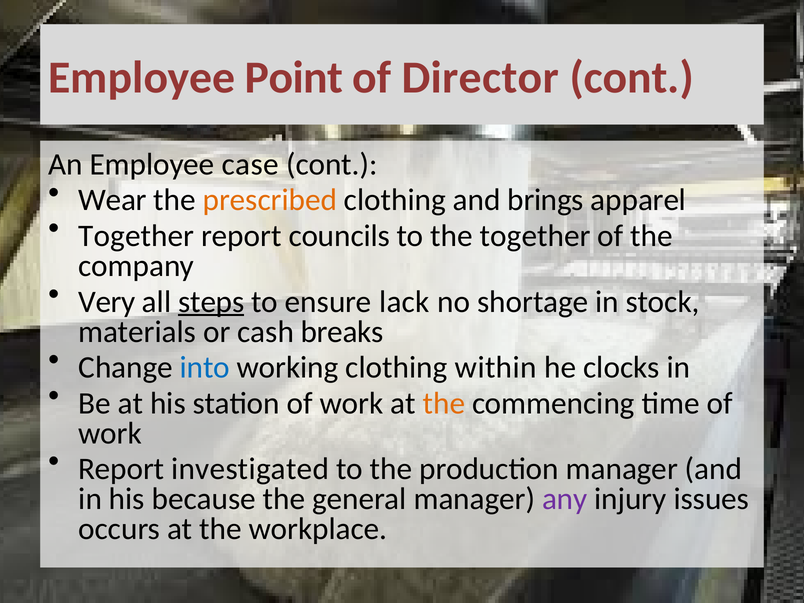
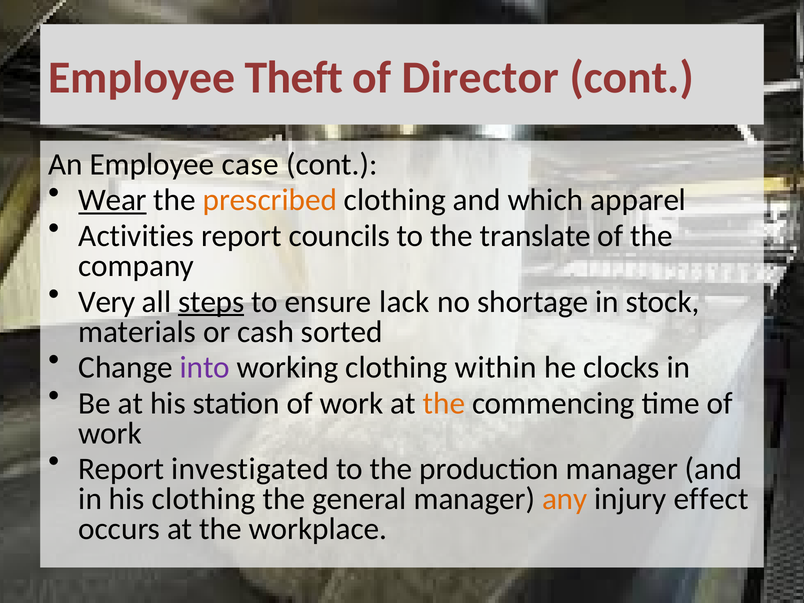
Point: Point -> Theft
Wear underline: none -> present
brings: brings -> which
Together at (136, 236): Together -> Activities
the together: together -> translate
breaks: breaks -> sorted
into colour: blue -> purple
his because: because -> clothing
any colour: purple -> orange
issues: issues -> effect
